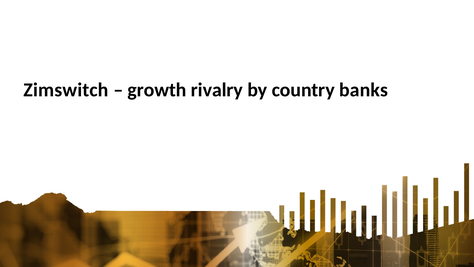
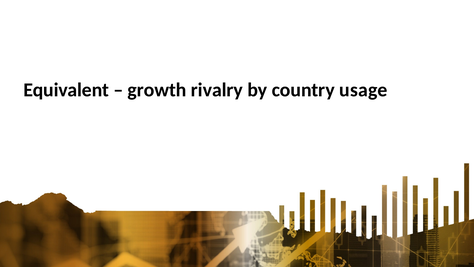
Zimswitch: Zimswitch -> Equivalent
banks: banks -> usage
